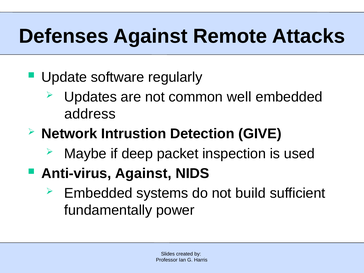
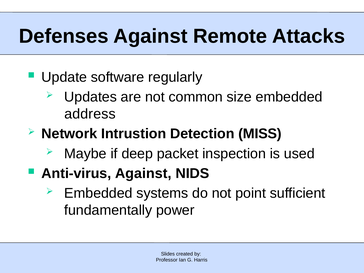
well: well -> size
GIVE: GIVE -> MISS
build: build -> point
